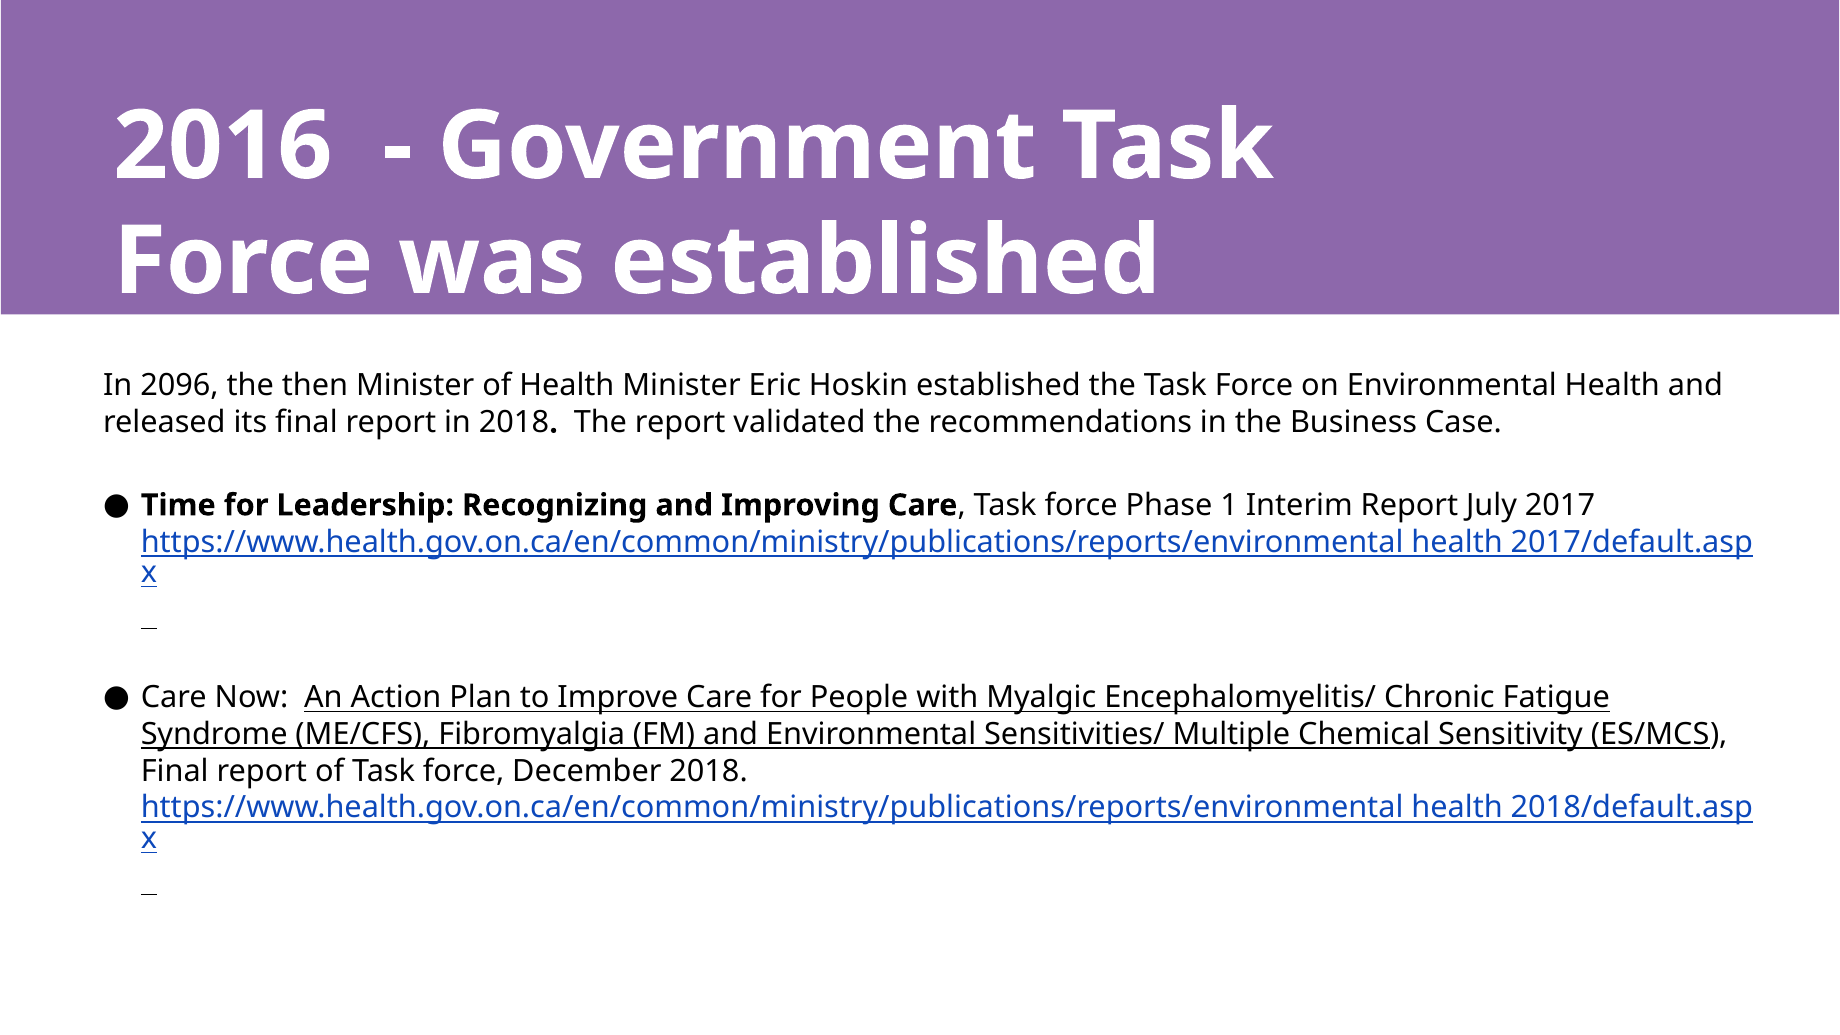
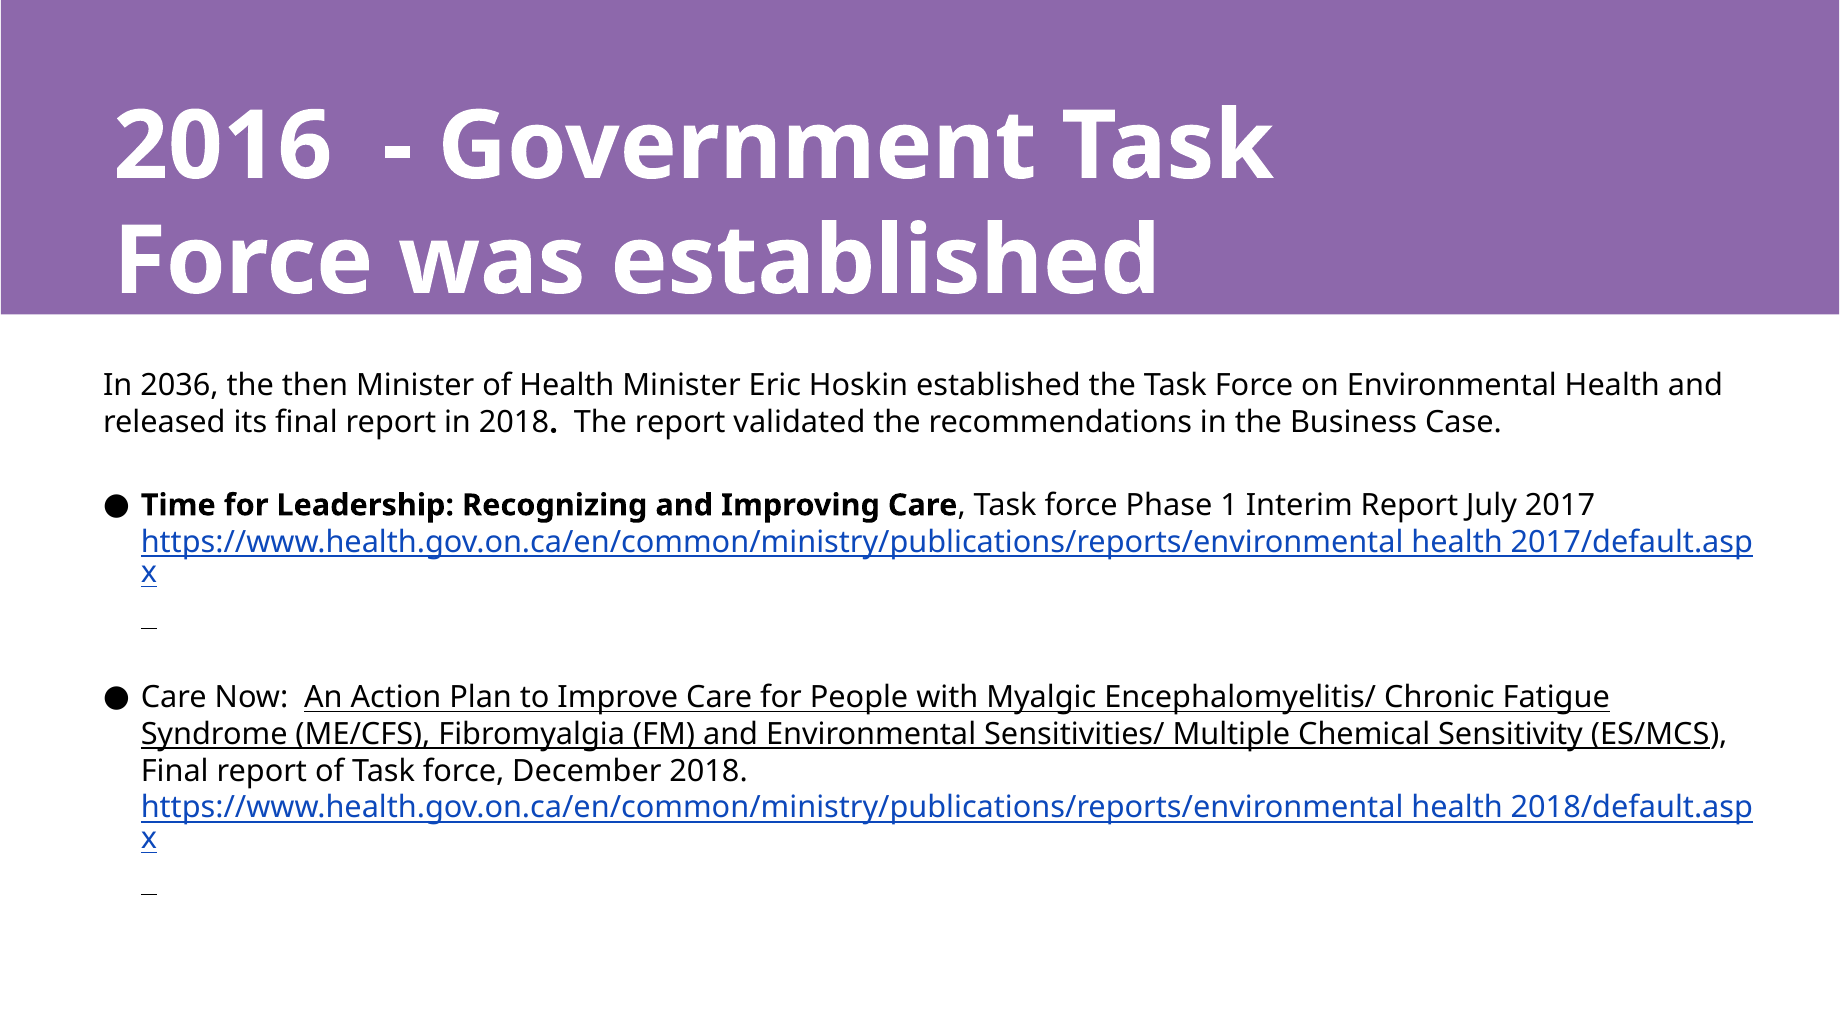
2096: 2096 -> 2036
